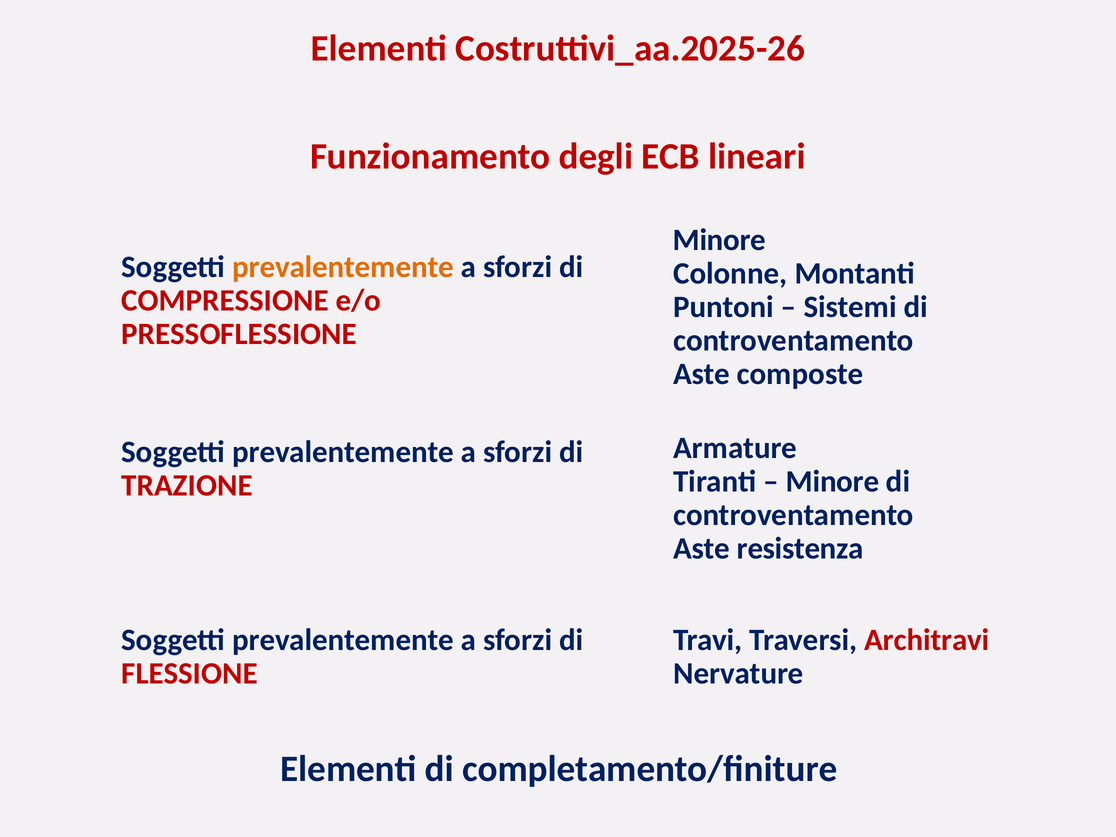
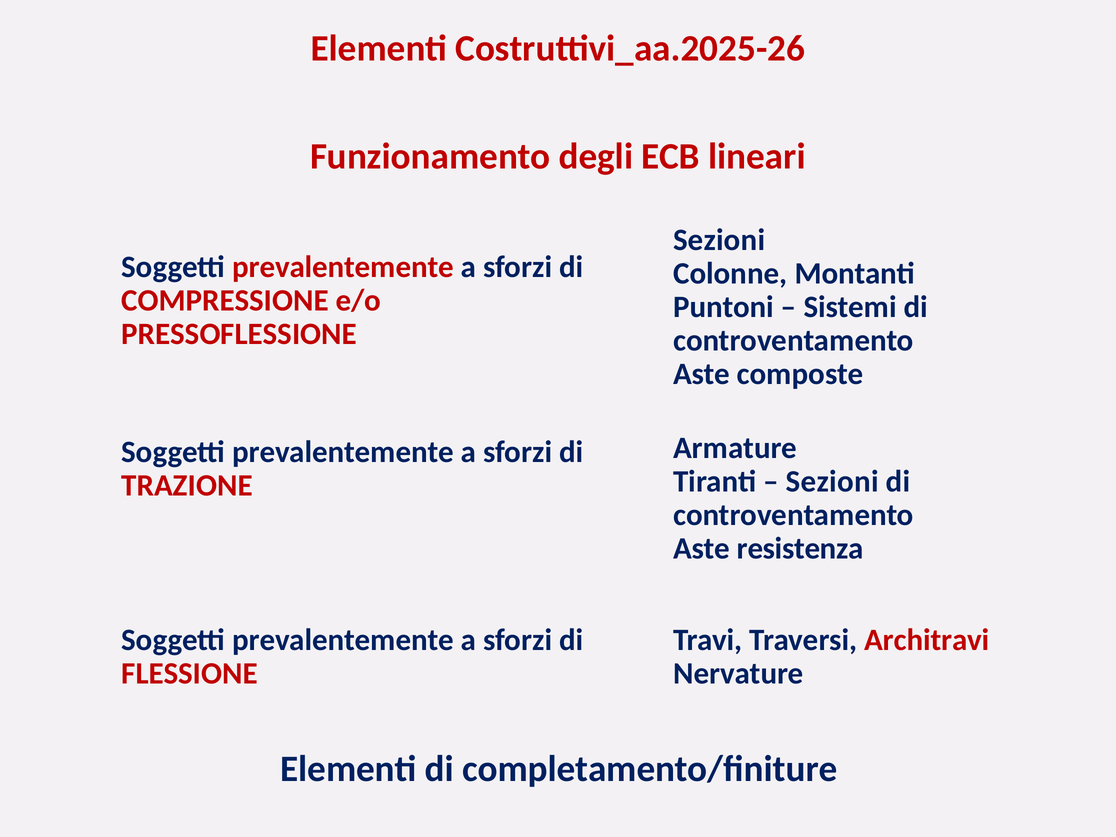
Minore at (719, 240): Minore -> Sezioni
prevalentemente at (343, 267) colour: orange -> red
Minore at (832, 482): Minore -> Sezioni
